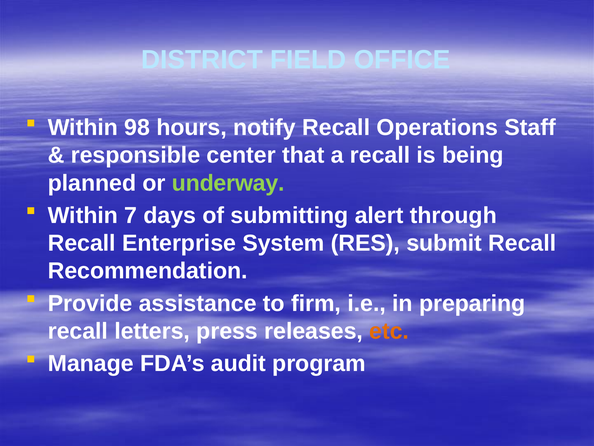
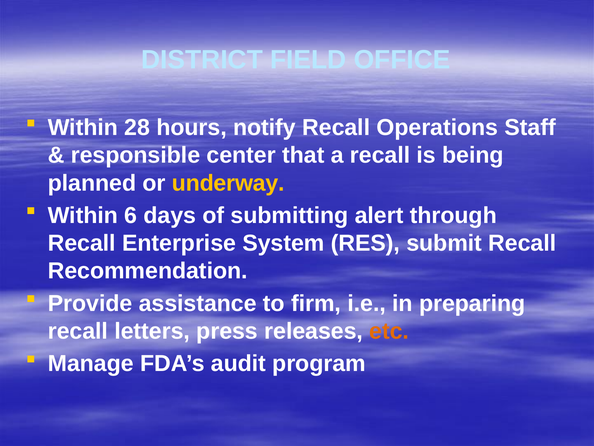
98: 98 -> 28
underway colour: light green -> yellow
7: 7 -> 6
